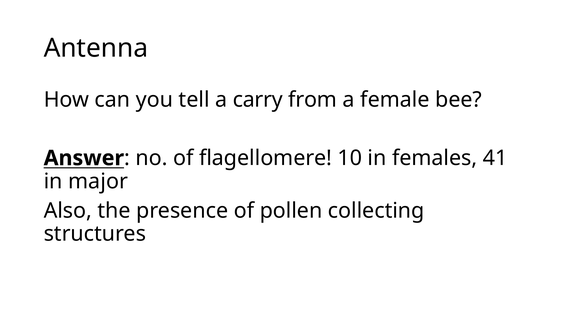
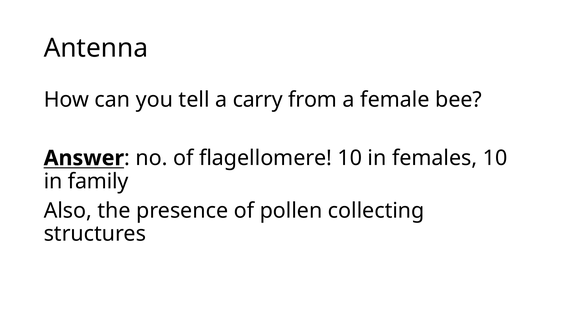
females 41: 41 -> 10
major: major -> family
